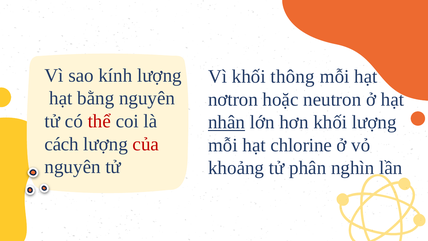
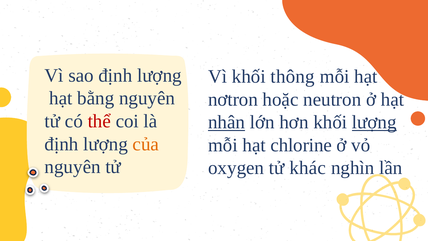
sao kính: kính -> định
lượng at (374, 122) underline: none -> present
cách at (62, 144): cách -> định
của colour: red -> orange
khoảng: khoảng -> oxygen
phân: phân -> khác
